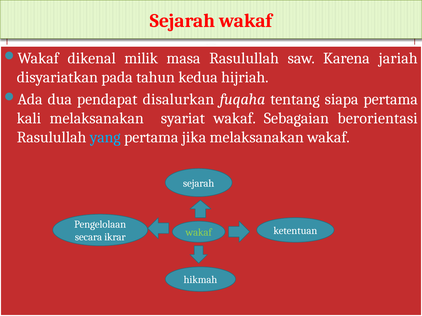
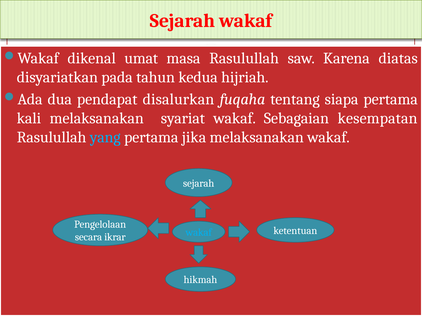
milik: milik -> umat
jariah: jariah -> diatas
berorientasi: berorientasi -> kesempatan
wakaf at (199, 233) colour: light green -> light blue
